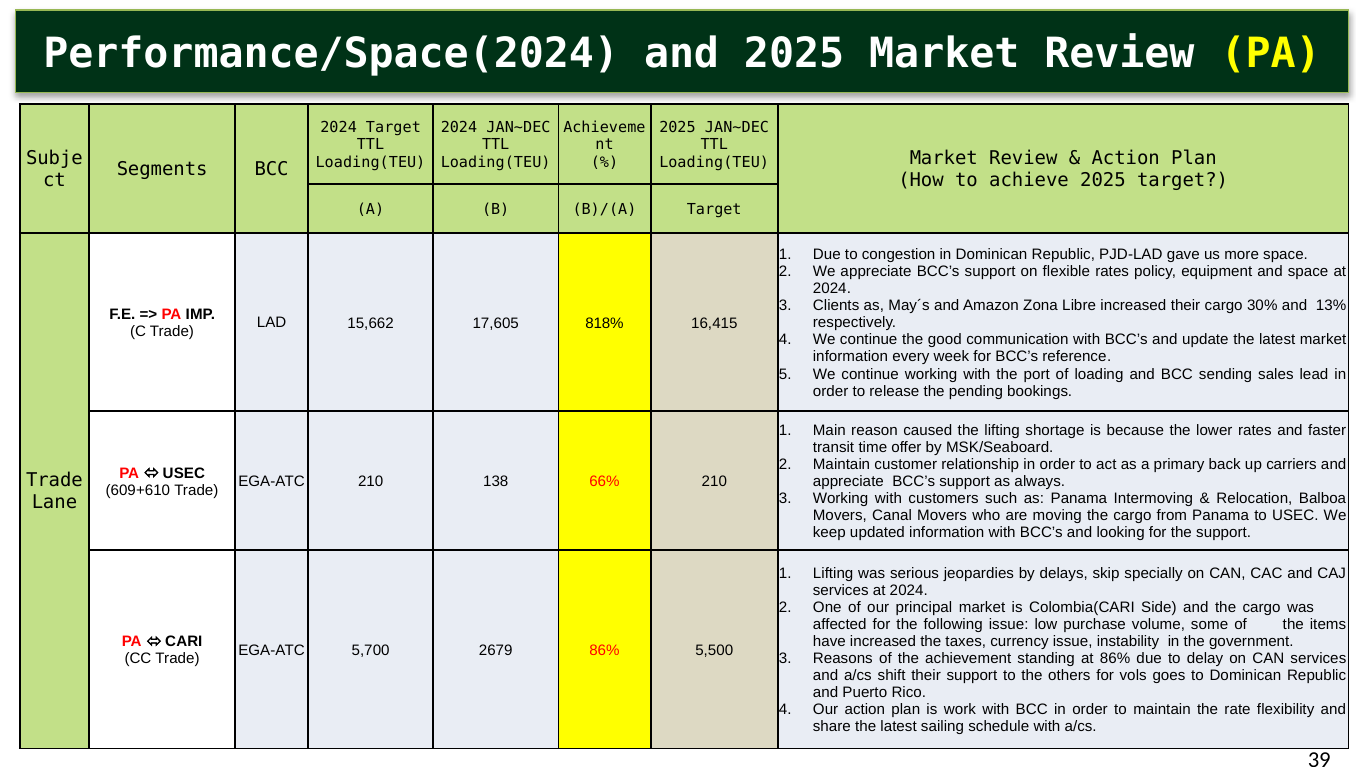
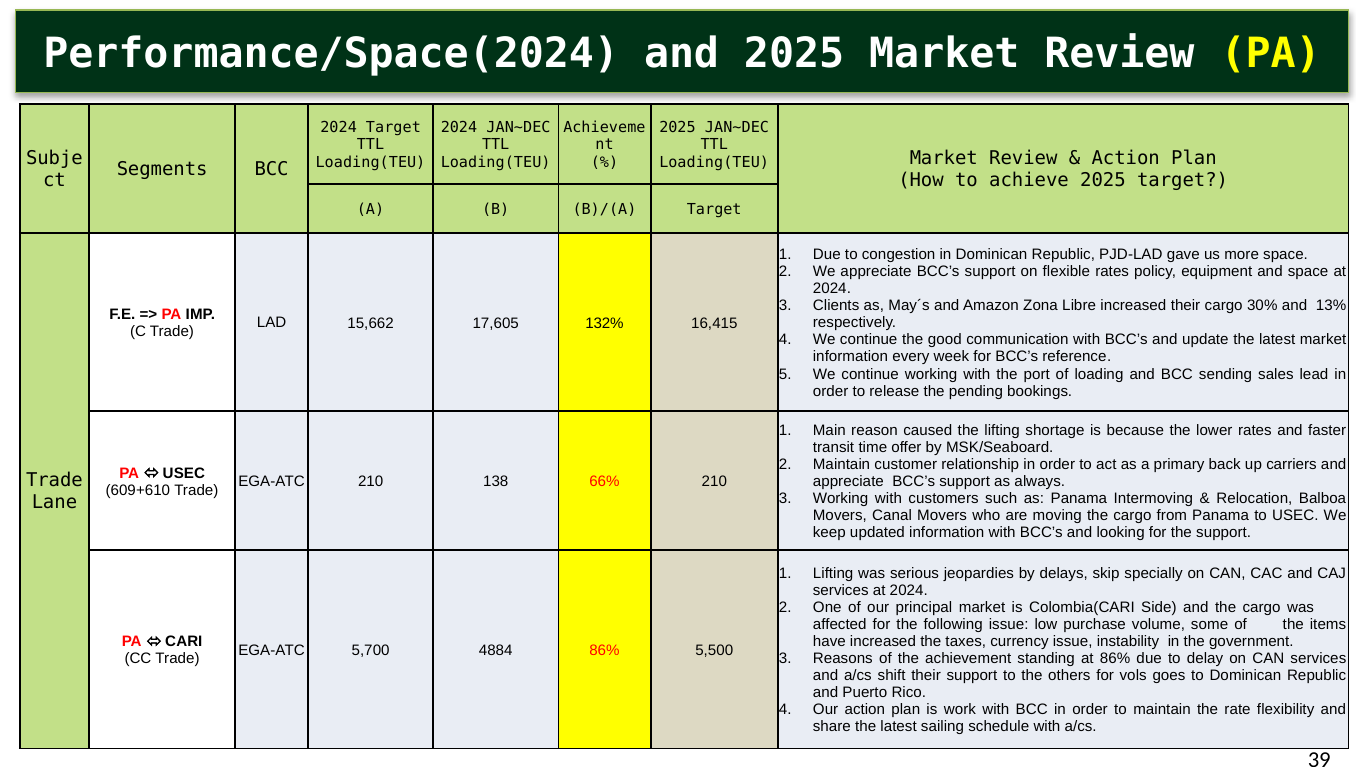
818%: 818% -> 132%
2679: 2679 -> 4884
